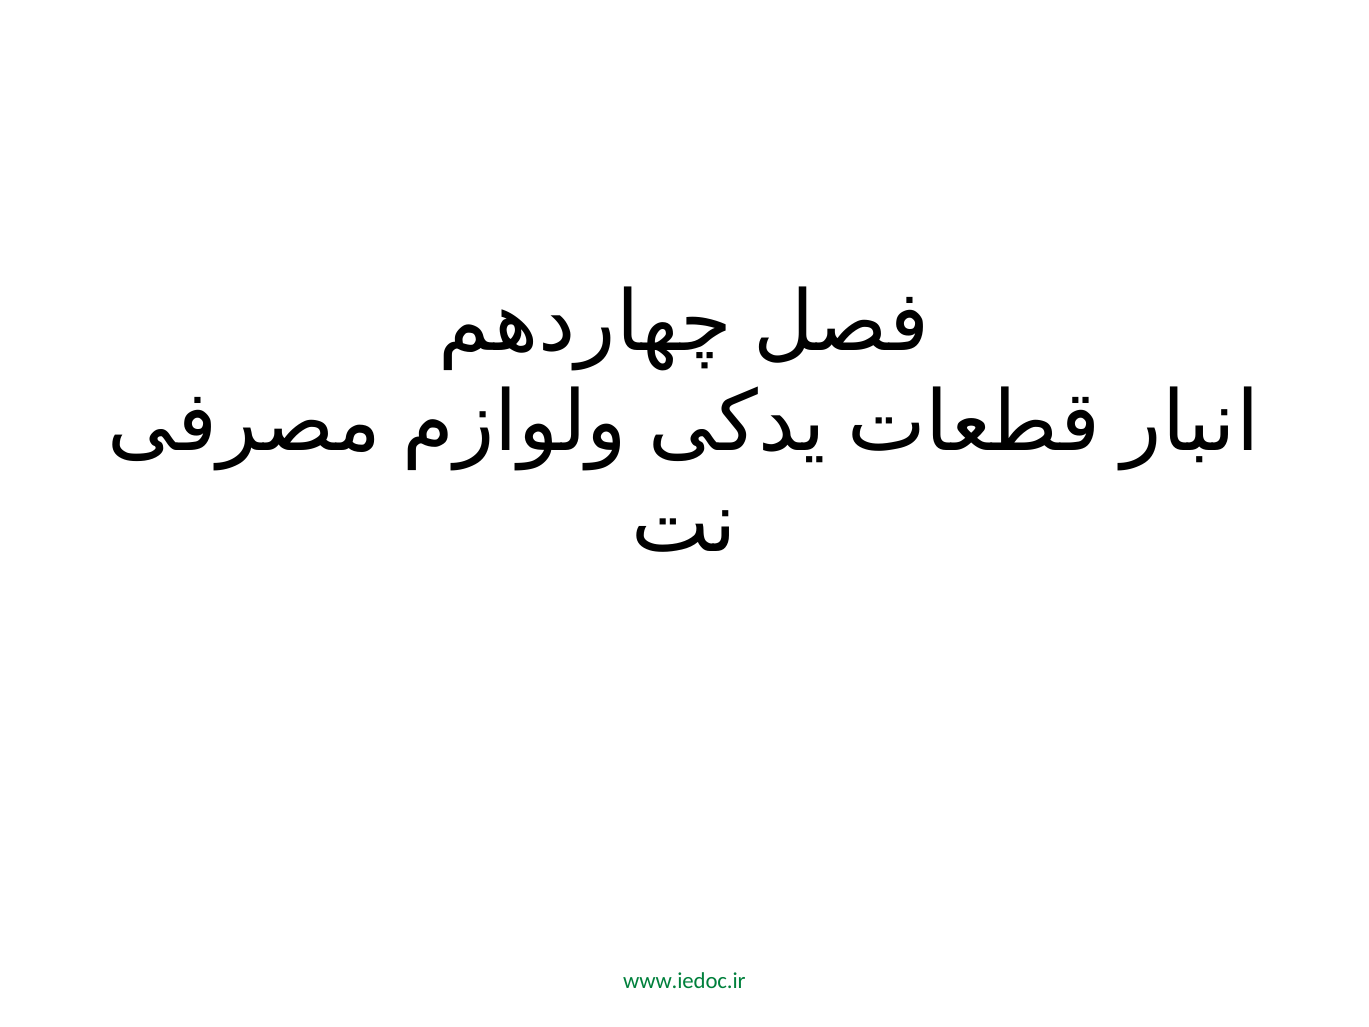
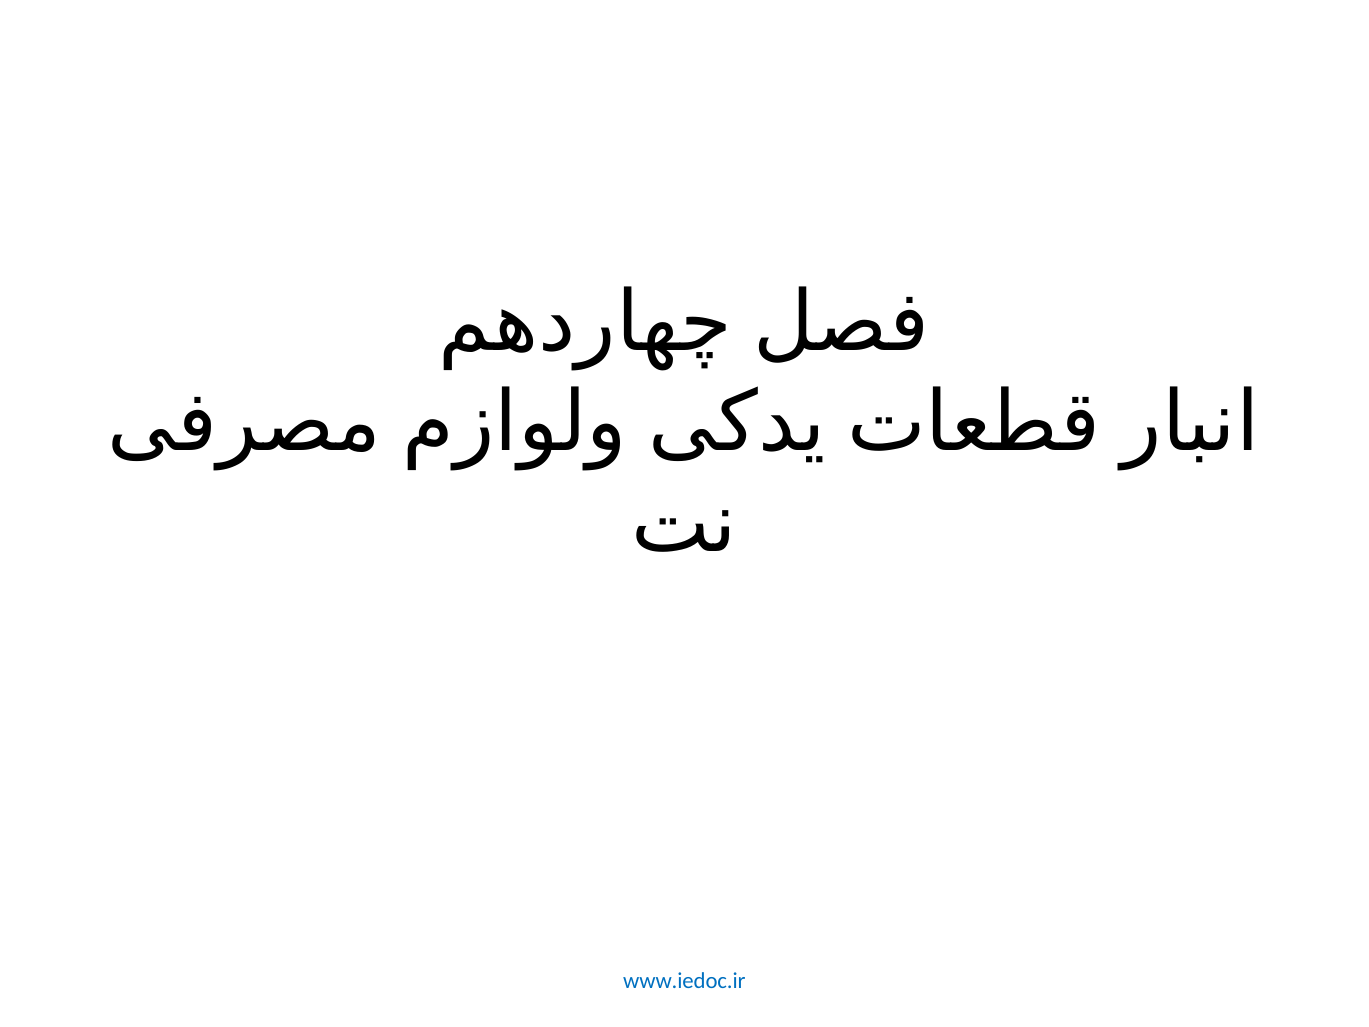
www.iedoc.ir colour: green -> blue
